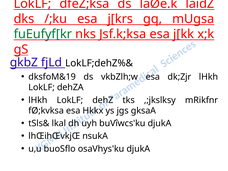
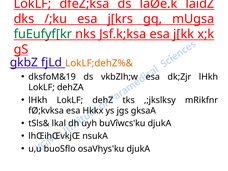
LokLF;dehZ%& colour: black -> orange
